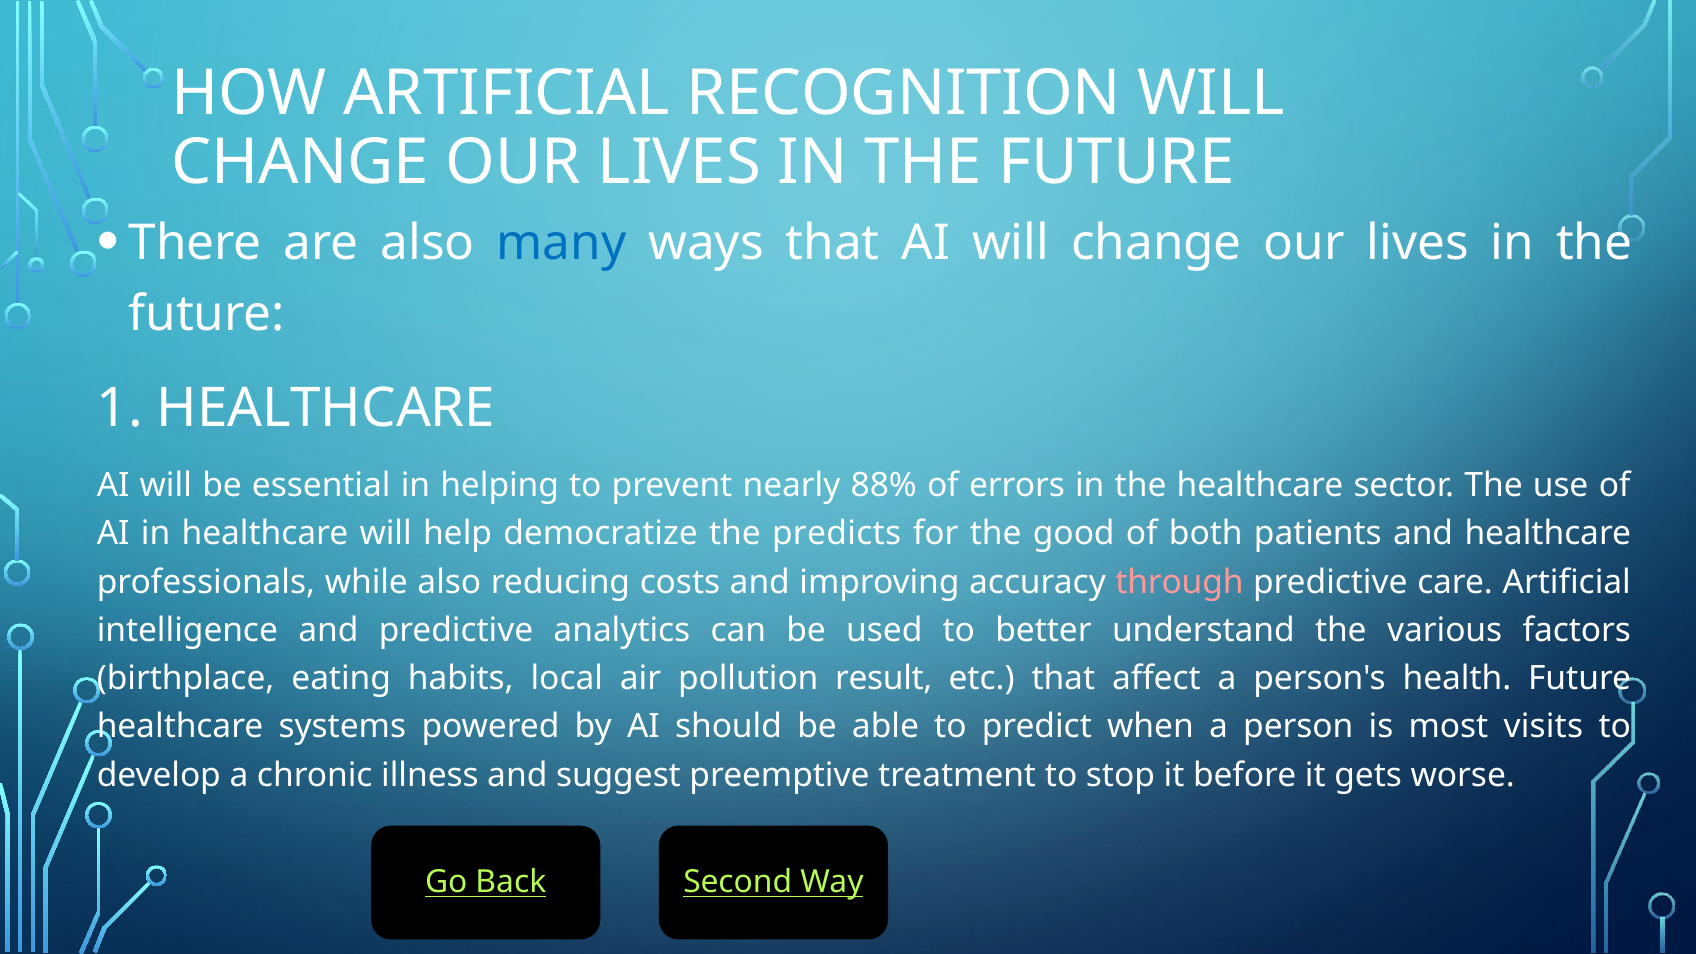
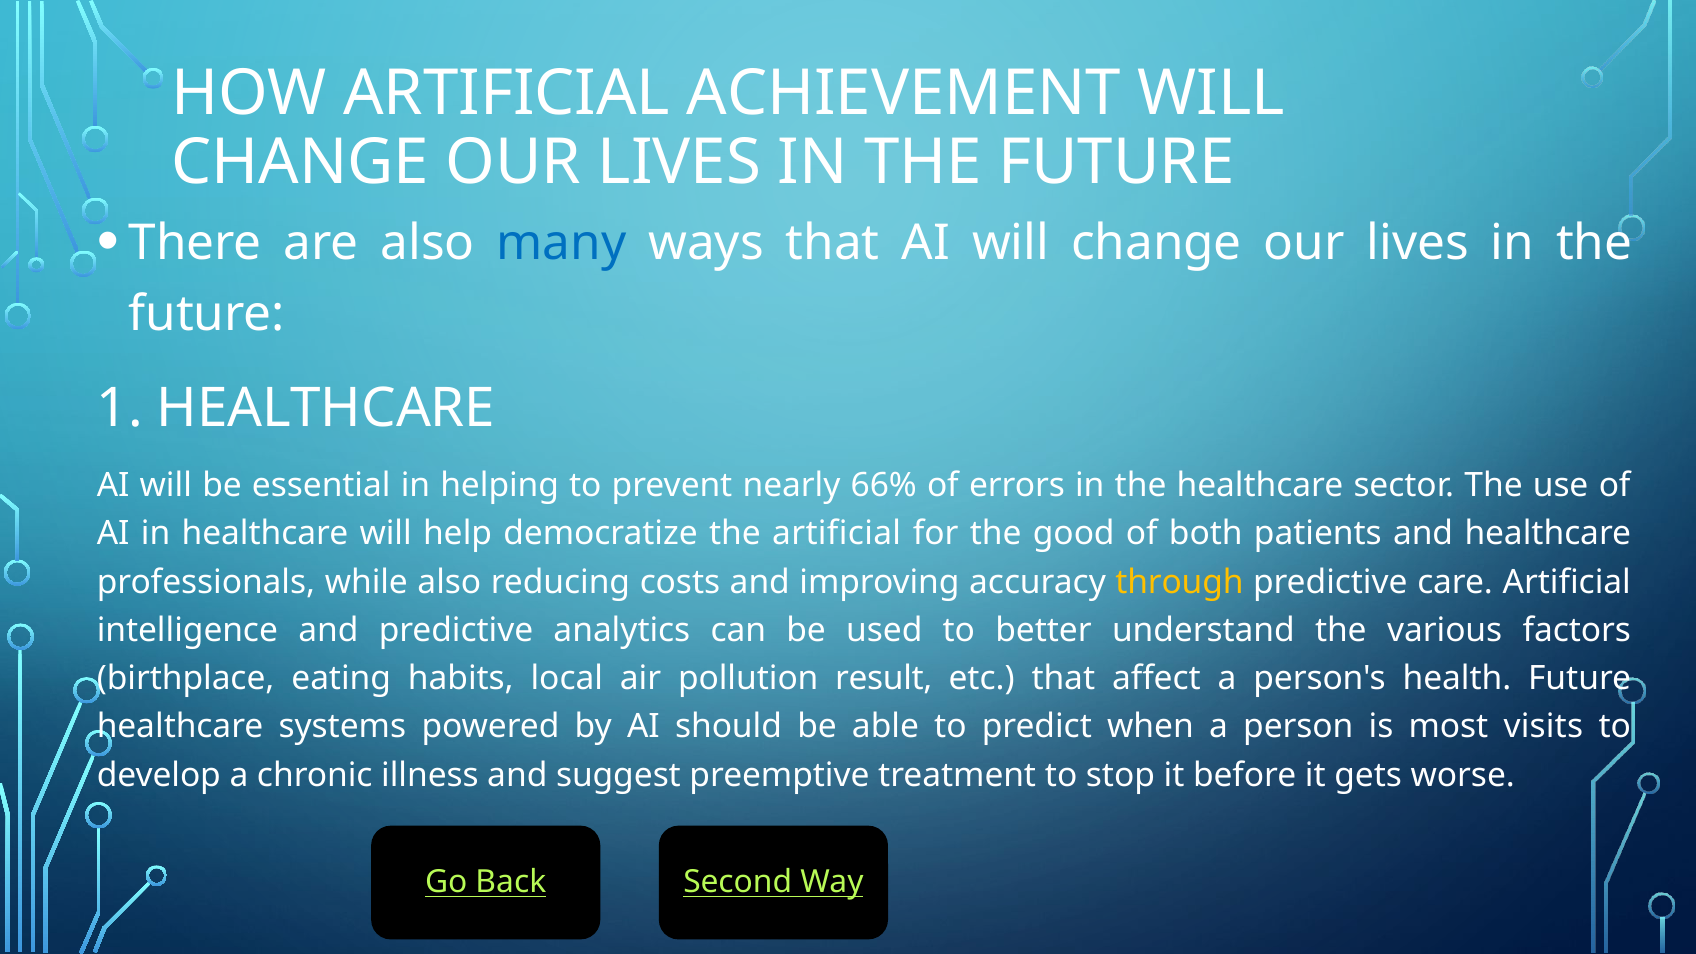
RECOGNITION: RECOGNITION -> ACHIEVEMENT
88%: 88% -> 66%
the predicts: predicts -> artificial
through colour: pink -> yellow
